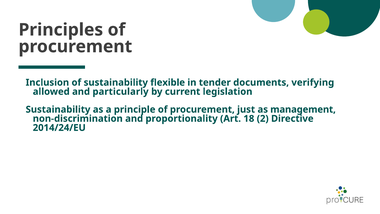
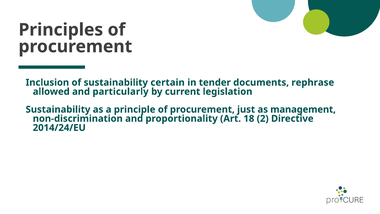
flexible: flexible -> certain
verifying: verifying -> rephrase
